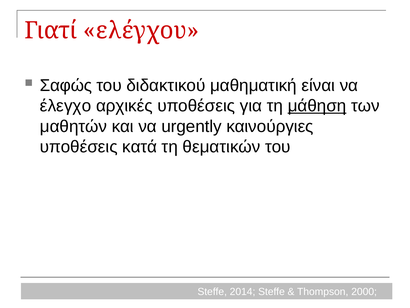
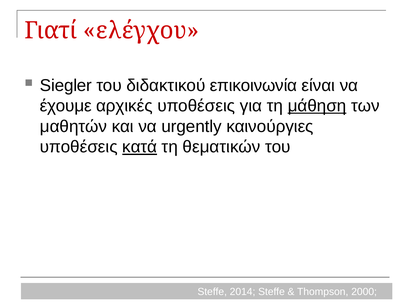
Σαφώς: Σαφώς -> Siegler
μαθηματική: μαθηματική -> επικοινωνία
έλεγχο: έλεγχο -> έχουμε
κατά underline: none -> present
